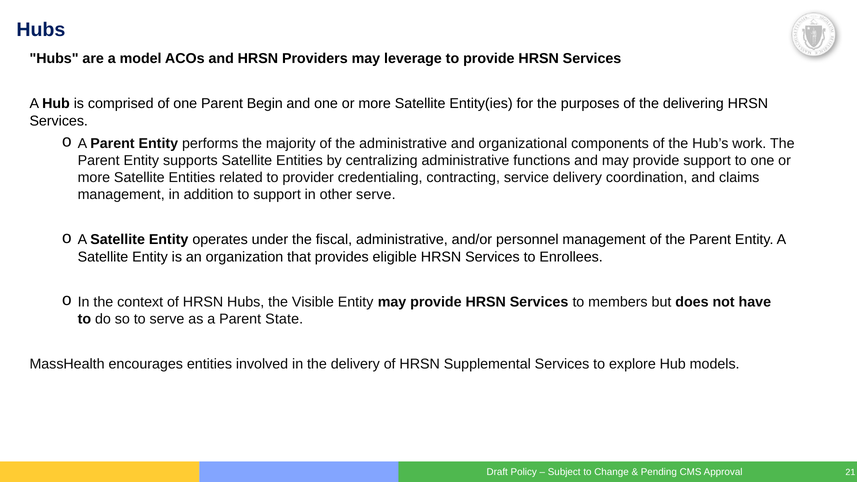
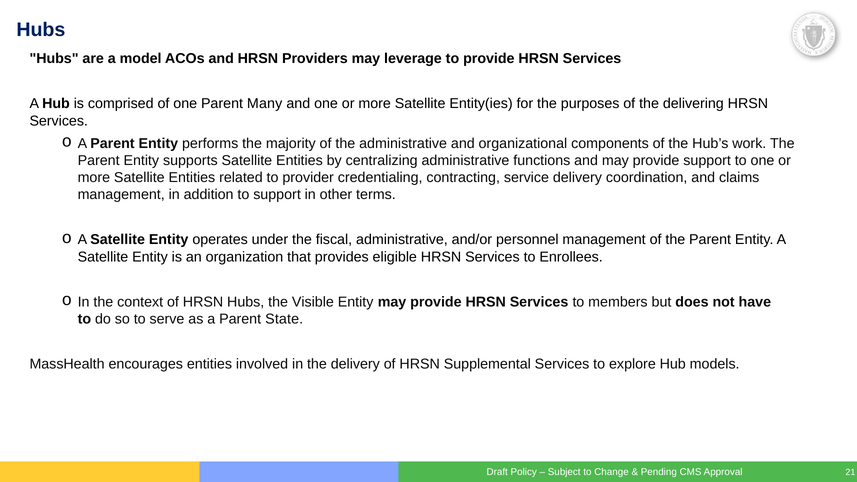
Begin: Begin -> Many
other serve: serve -> terms
